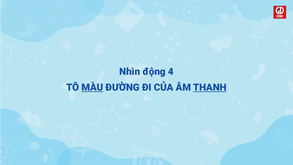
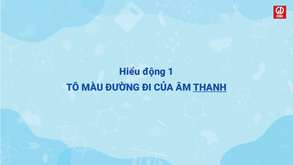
Nhìn: Nhìn -> Hiểu
4: 4 -> 1
MÀU underline: present -> none
